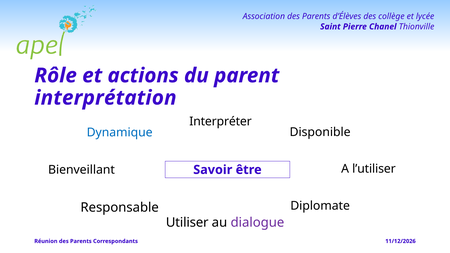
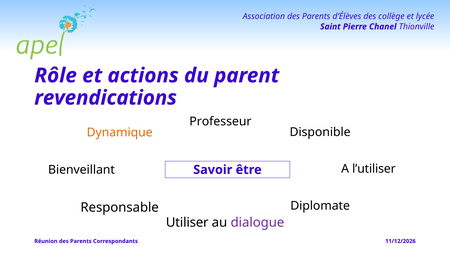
interprétation: interprétation -> revendications
Interpréter: Interpréter -> Professeur
Dynamique colour: blue -> orange
